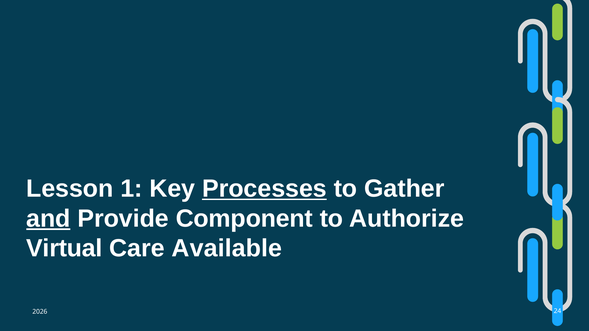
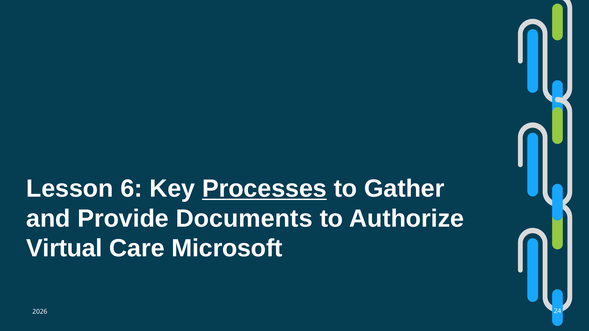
1: 1 -> 6
and underline: present -> none
Component: Component -> Documents
Available: Available -> Microsoft
